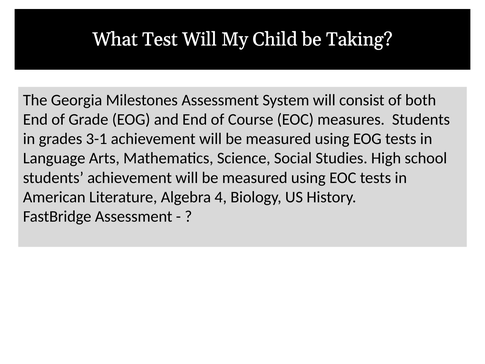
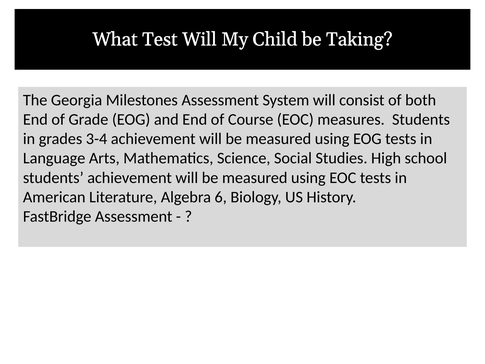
3-1: 3-1 -> 3-4
4: 4 -> 6
